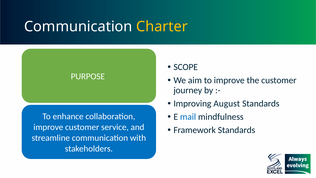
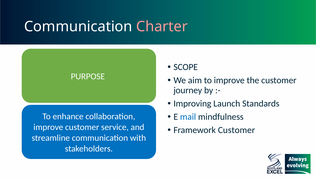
Charter colour: yellow -> pink
August: August -> Launch
Framework Standards: Standards -> Customer
